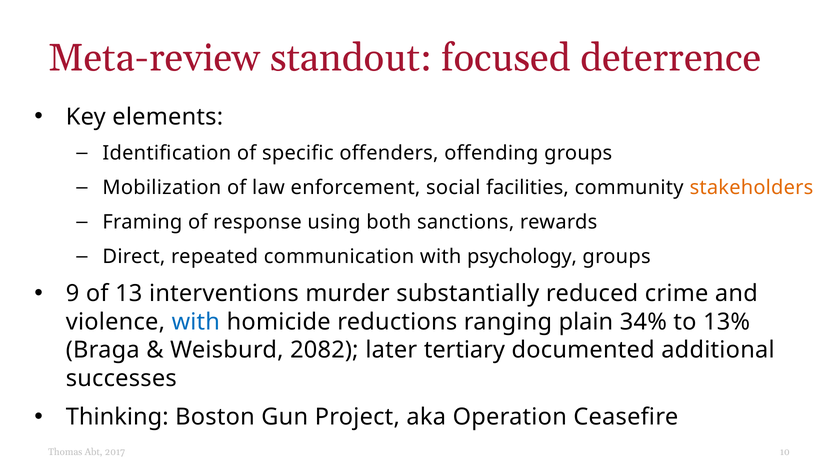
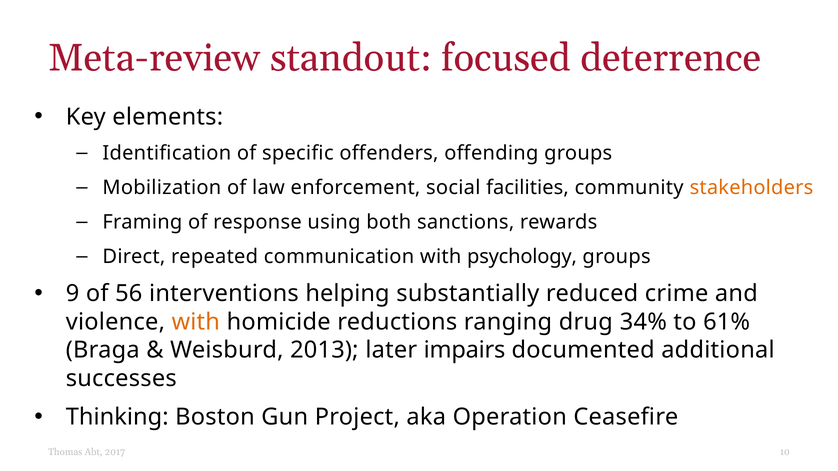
13: 13 -> 56
murder: murder -> helping
with at (196, 322) colour: blue -> orange
plain: plain -> drug
13%: 13% -> 61%
2082: 2082 -> 2013
tertiary: tertiary -> impairs
